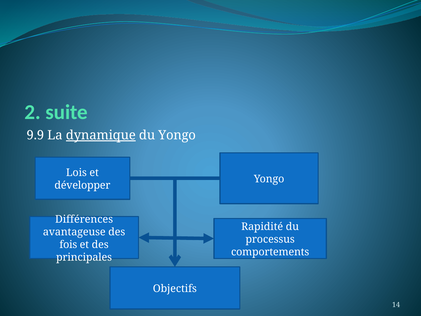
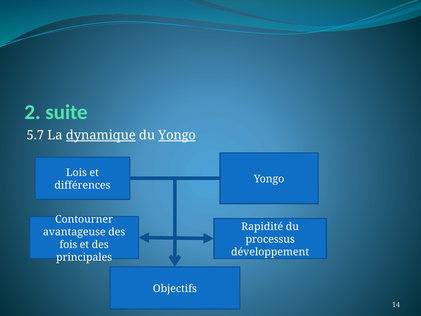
9.9: 9.9 -> 5.7
Yongo at (177, 135) underline: none -> present
développer: développer -> différences
Différences: Différences -> Contourner
comportements: comportements -> développement
